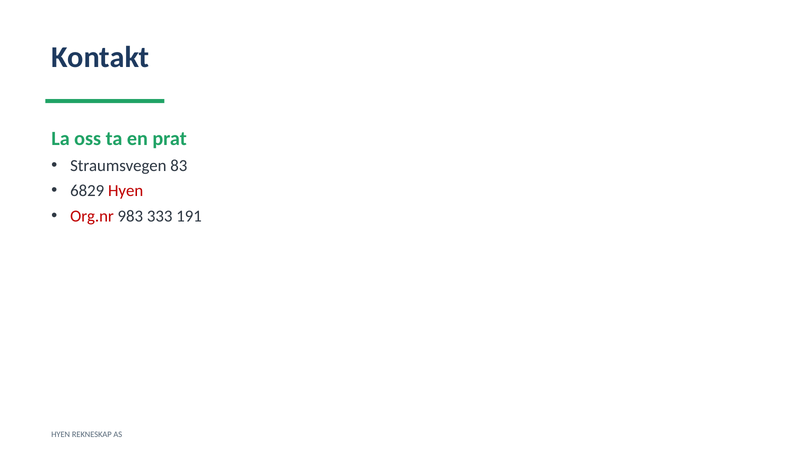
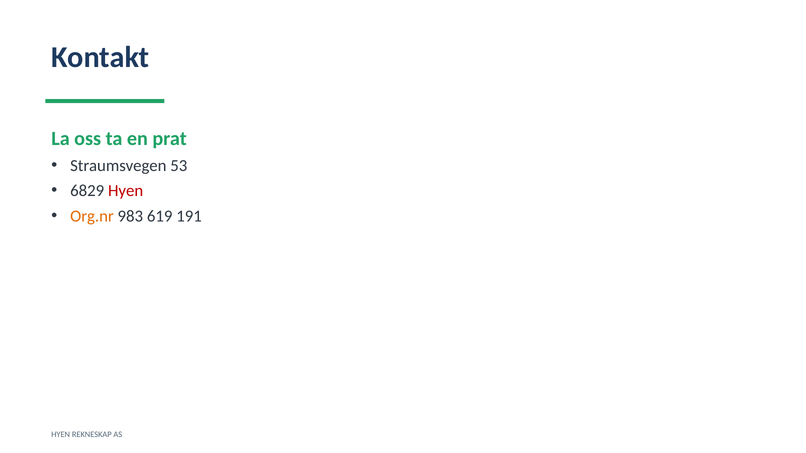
83: 83 -> 53
Org.nr colour: red -> orange
333: 333 -> 619
